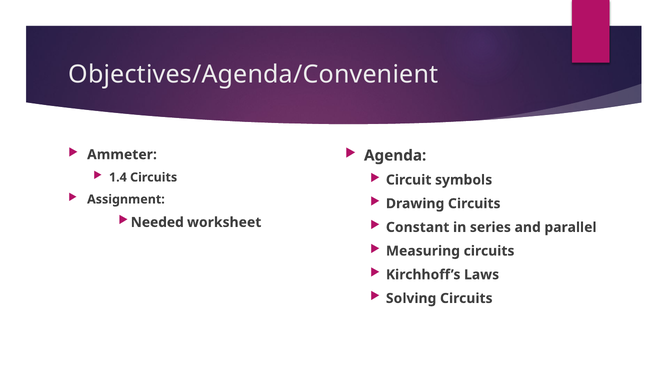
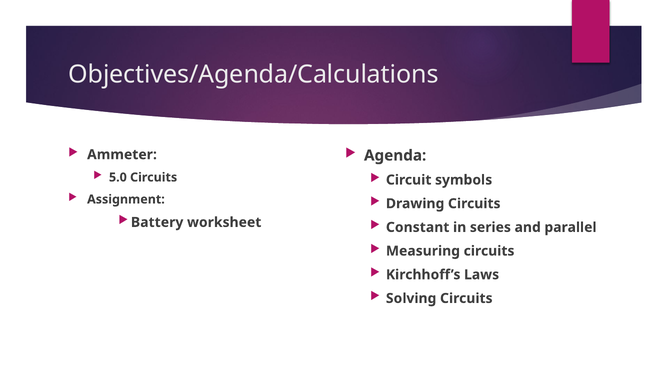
Objectives/Agenda/Convenient: Objectives/Agenda/Convenient -> Objectives/Agenda/Calculations
1.4: 1.4 -> 5.0
Needed: Needed -> Battery
